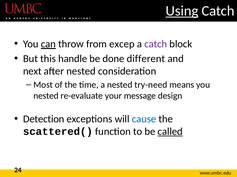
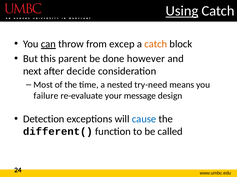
catch at (156, 44) colour: purple -> orange
handle: handle -> parent
different: different -> however
after nested: nested -> decide
nested at (46, 96): nested -> failure
scattered(: scattered( -> different(
called underline: present -> none
